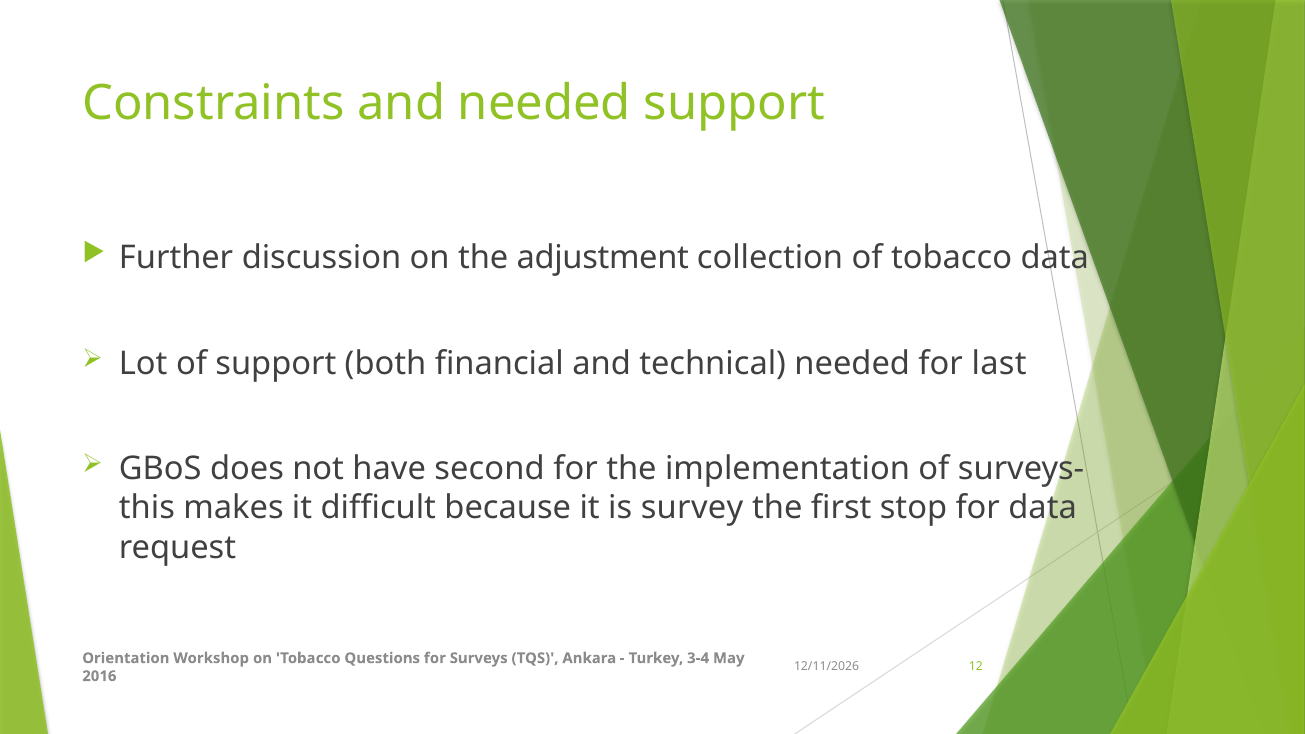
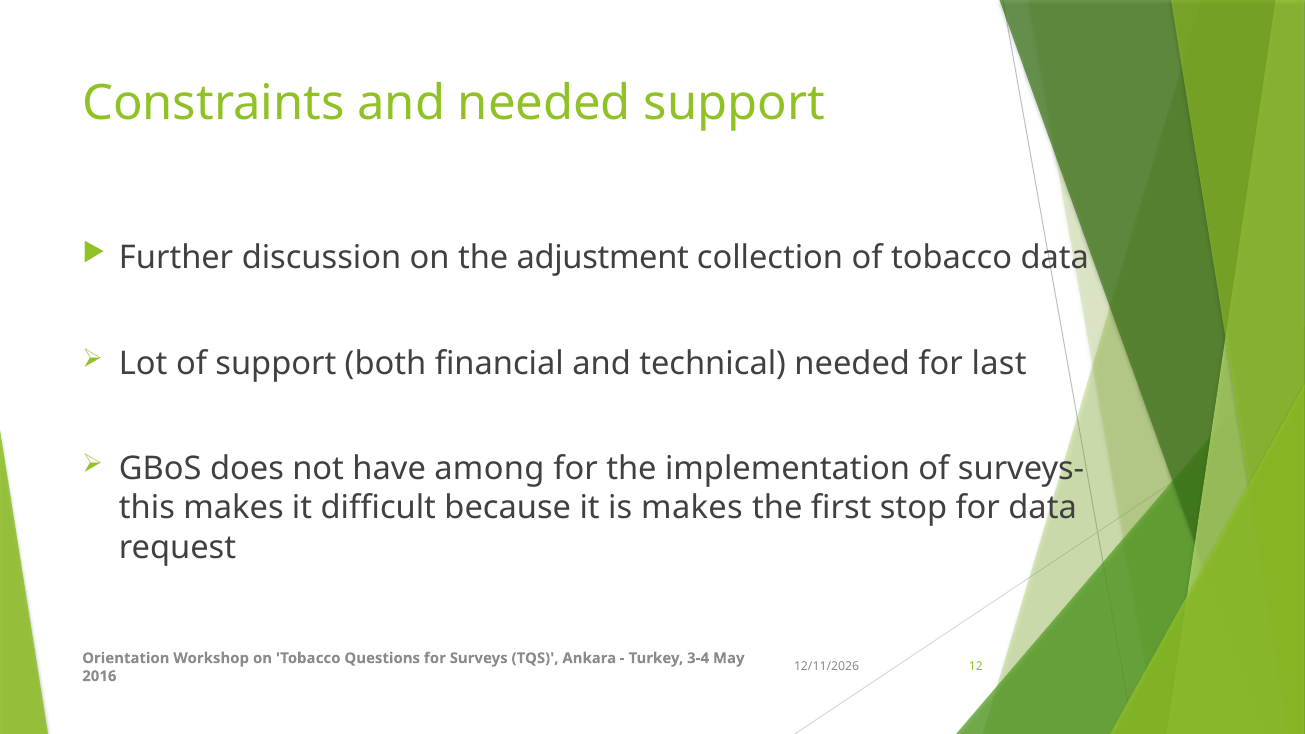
second: second -> among
is survey: survey -> makes
